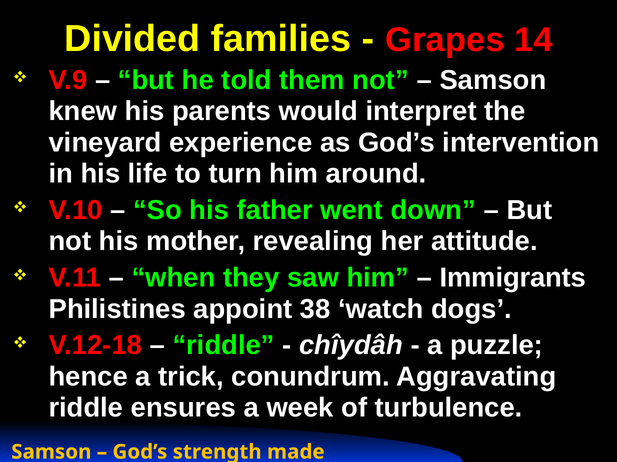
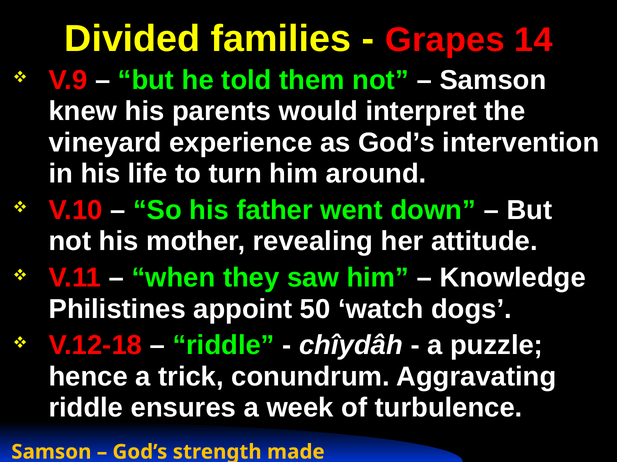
Immigrants: Immigrants -> Knowledge
38: 38 -> 50
